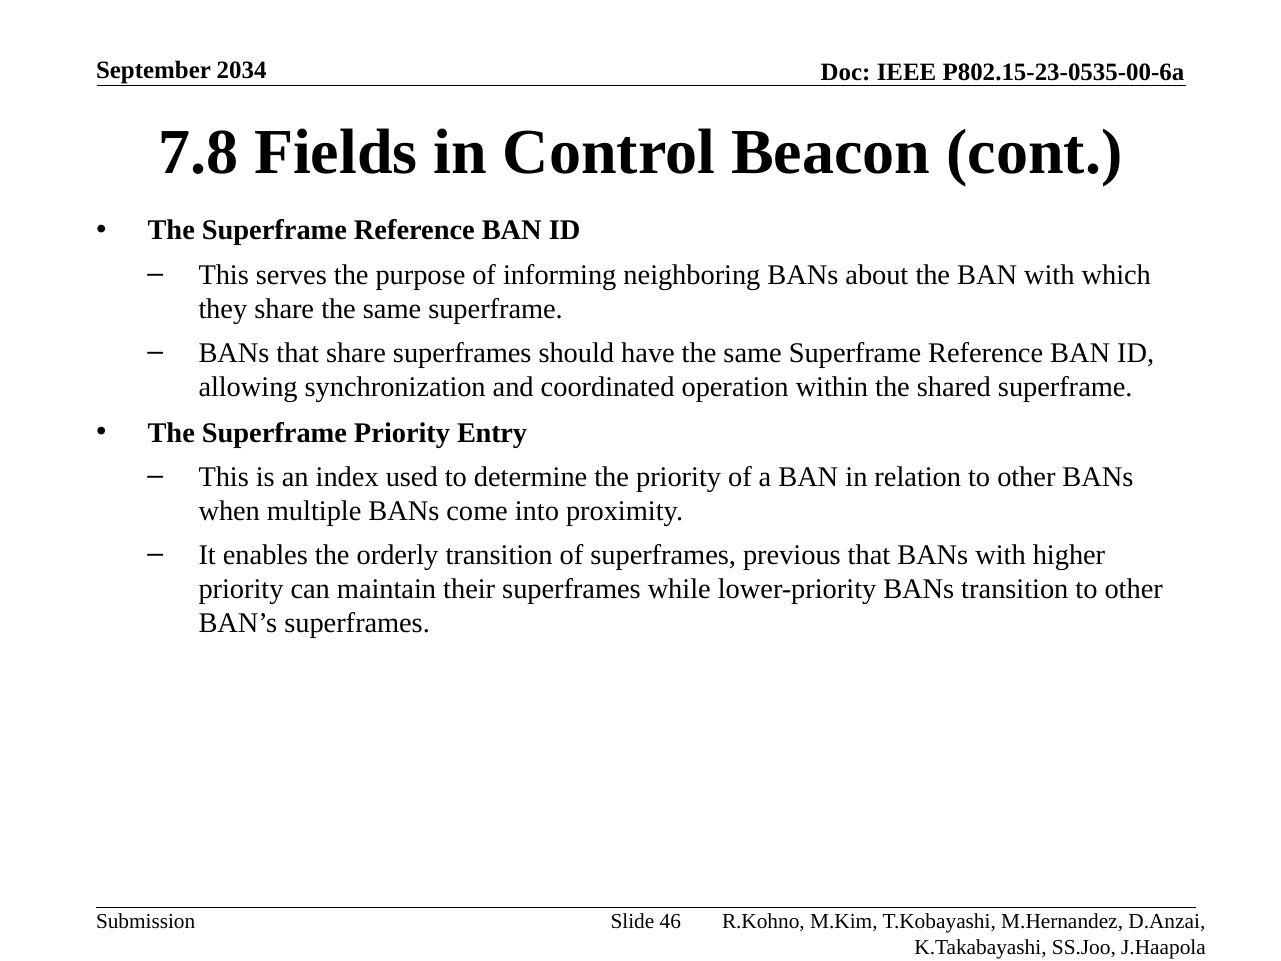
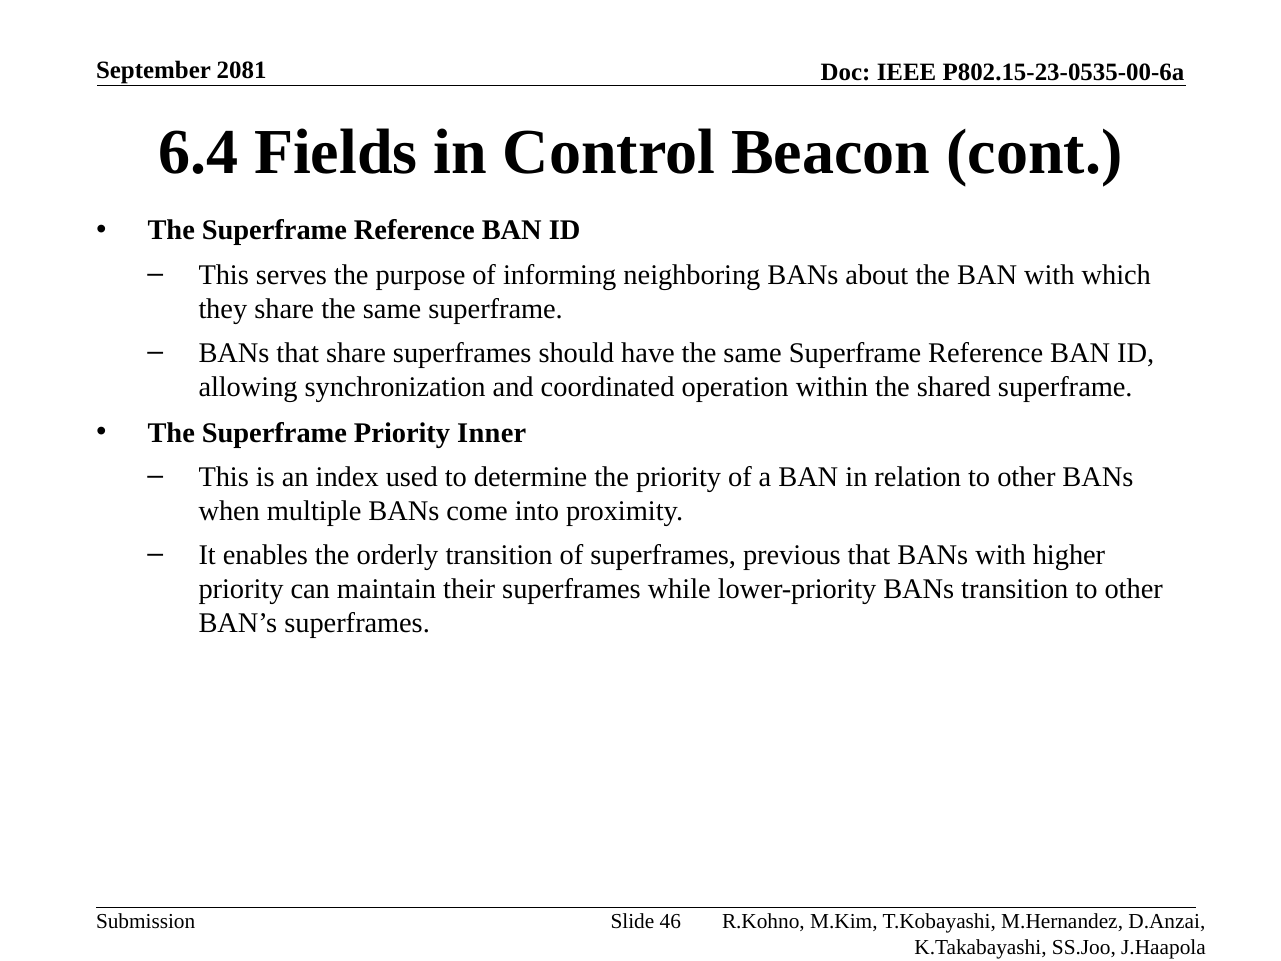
2034: 2034 -> 2081
7.8: 7.8 -> 6.4
Entry: Entry -> Inner
